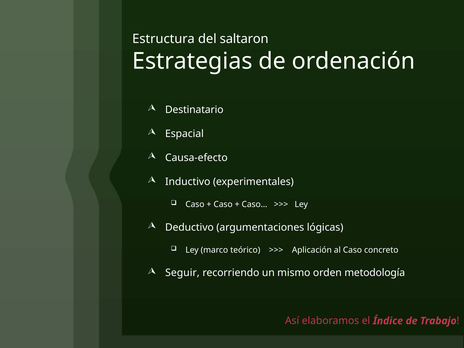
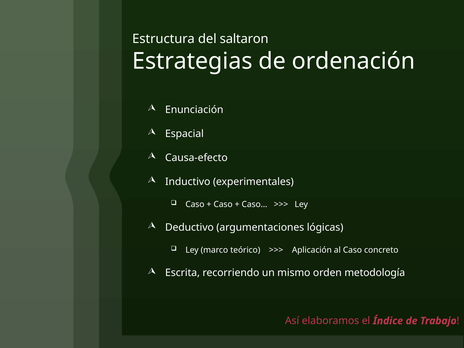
Destinatario: Destinatario -> Enunciación
Seguir: Seguir -> Escrita
